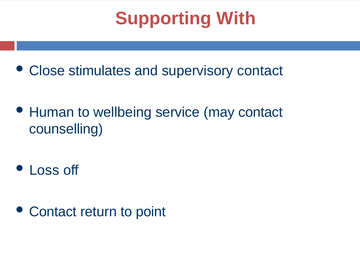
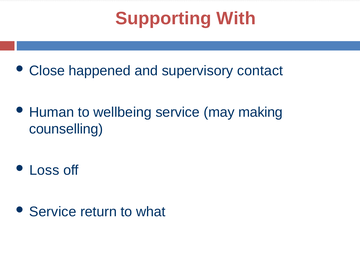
stimulates: stimulates -> happened
may contact: contact -> making
Contact at (53, 212): Contact -> Service
point: point -> what
